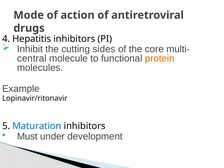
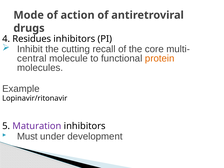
Hepatitis: Hepatitis -> Residues
sides: sides -> recall
Maturation colour: blue -> purple
